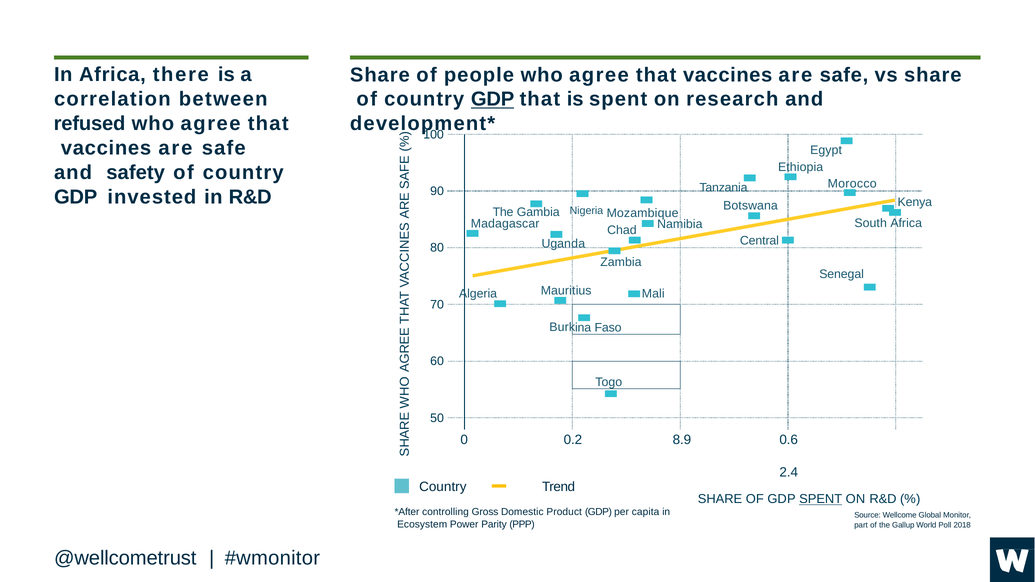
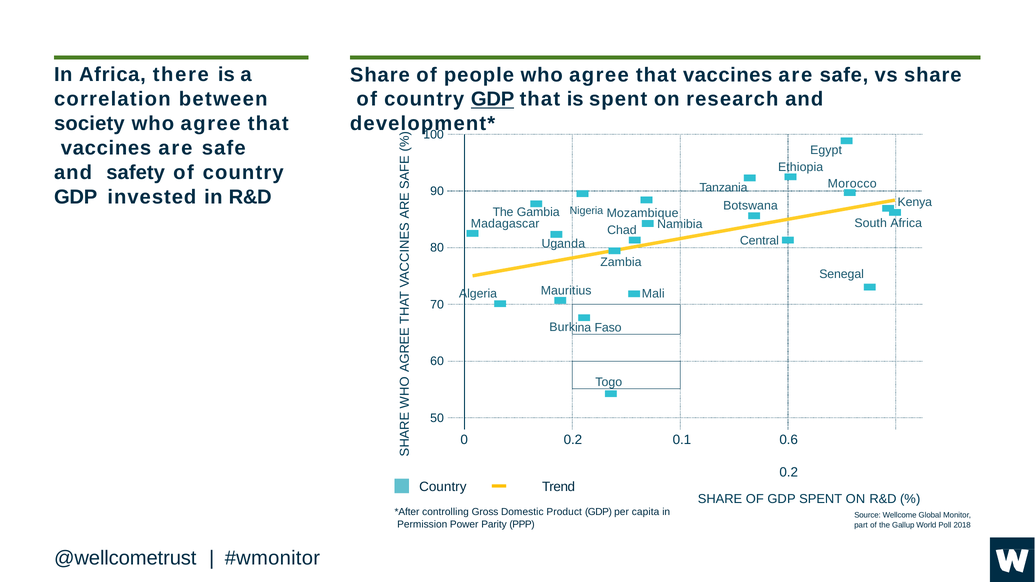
refused: refused -> society
8.9: 8.9 -> 0.1
2.4 at (789, 472): 2.4 -> 0.2
SPENT at (821, 499) underline: present -> none
Ecosystem: Ecosystem -> Permission
